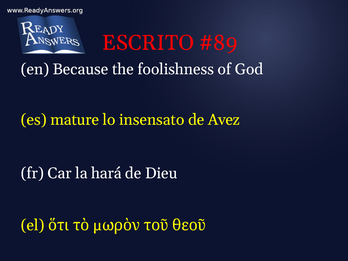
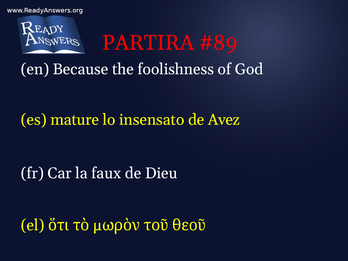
ESCRITO: ESCRITO -> PARTIRA
hará: hará -> faux
